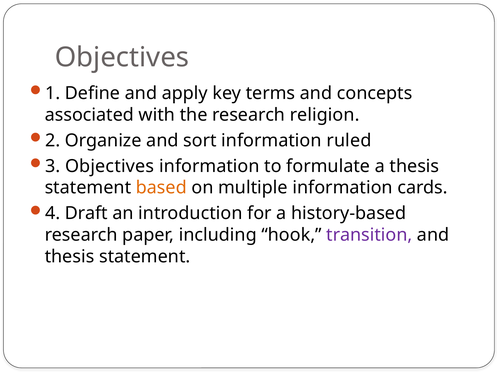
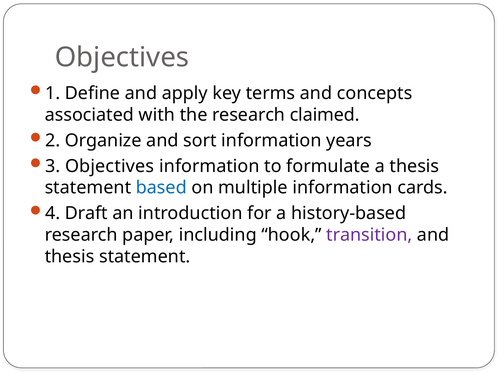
religion: religion -> claimed
ruled: ruled -> years
based colour: orange -> blue
